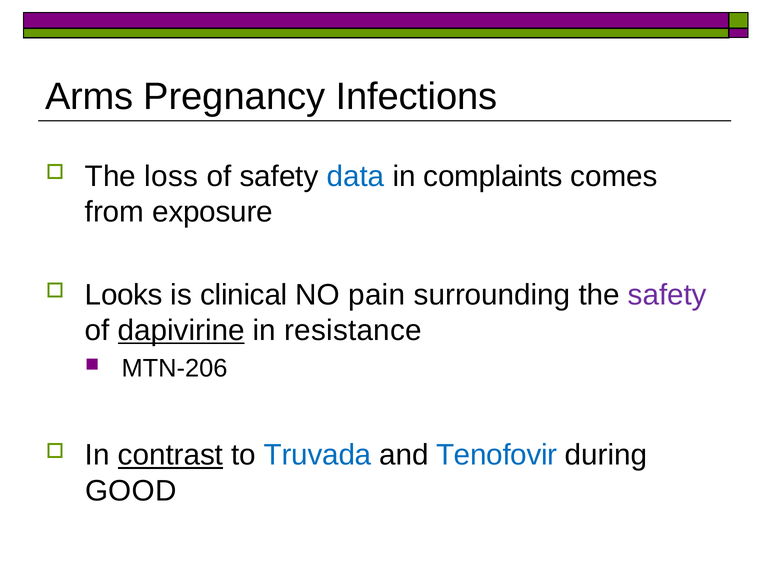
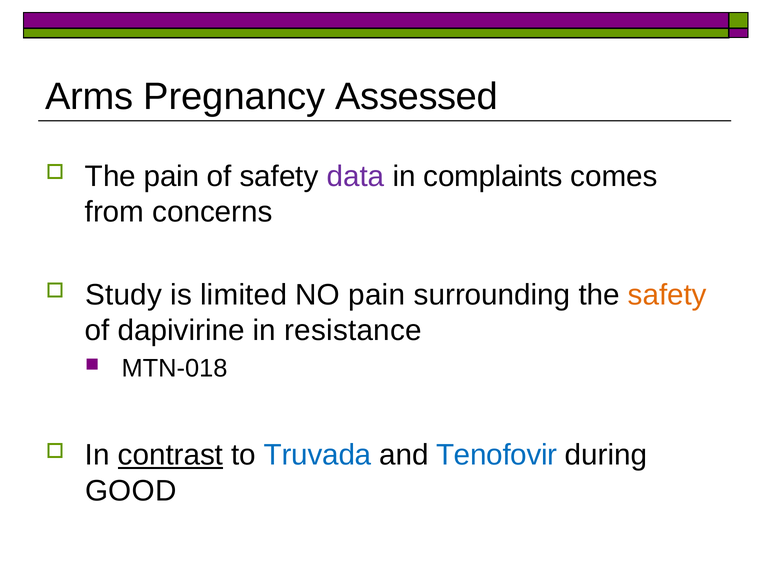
Infections: Infections -> Assessed
The loss: loss -> pain
data colour: blue -> purple
exposure: exposure -> concerns
Looks: Looks -> Study
clinical: clinical -> limited
safety at (667, 295) colour: purple -> orange
dapivirine underline: present -> none
MTN-206: MTN-206 -> MTN-018
